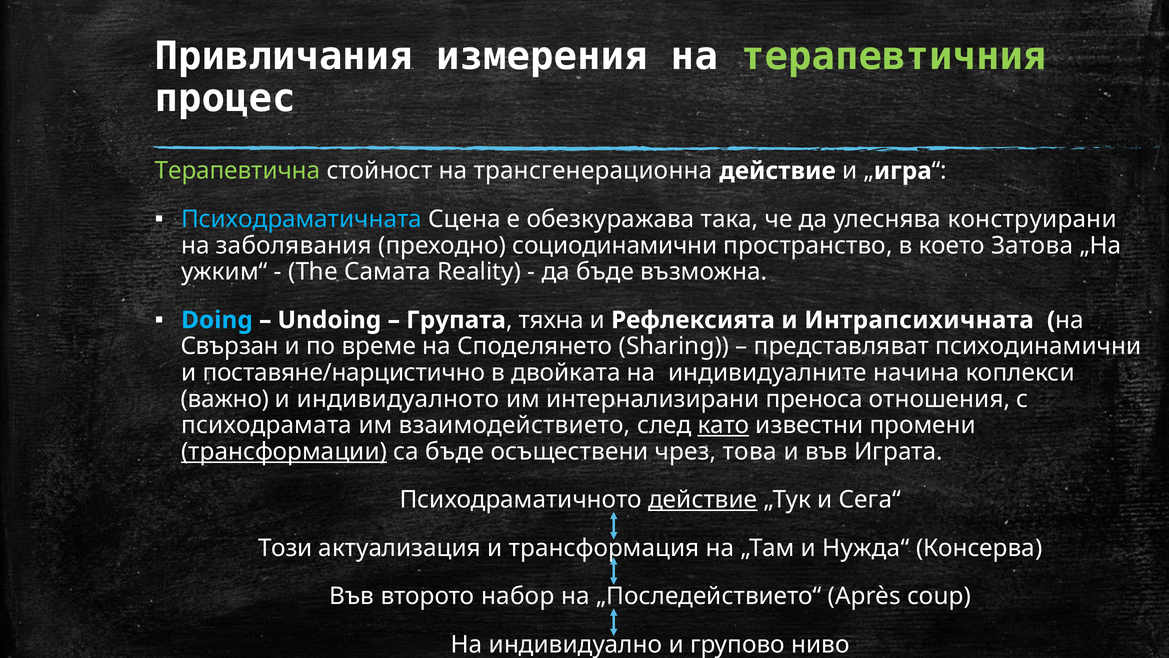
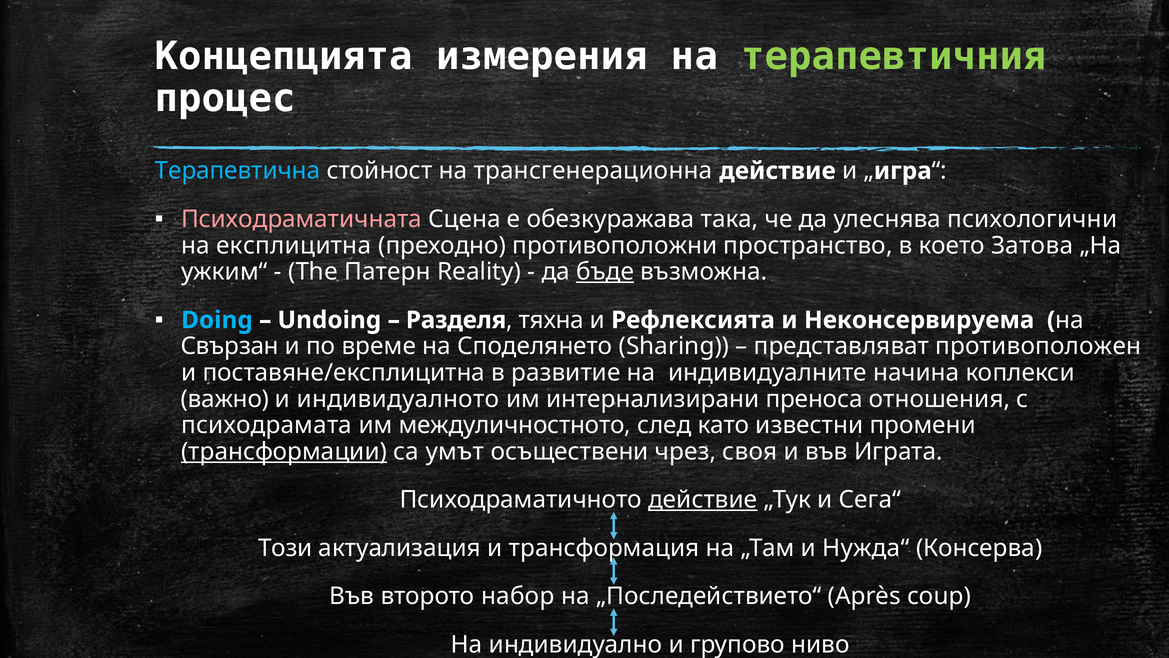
Привличания: Привличания -> Концепцията
Терапевтична colour: light green -> light blue
Психодраматичната colour: light blue -> pink
конструирани: конструирани -> психологични
заболявания: заболявания -> експлицитна
социодинамични: социодинамични -> противоположни
Самата: Самата -> Патерн
бъде at (605, 272) underline: none -> present
Групата: Групата -> Разделя
Интрапсихичната: Интрапсихичната -> Неконсервируема
психодинамични: психодинамични -> противоположен
поставяне/нарцистично: поставяне/нарцистично -> поставяне/експлицитна
двойката: двойката -> развитие
взаимодействието: взаимодействието -> междуличностното
като underline: present -> none
са бъде: бъде -> умът
това: това -> своя
